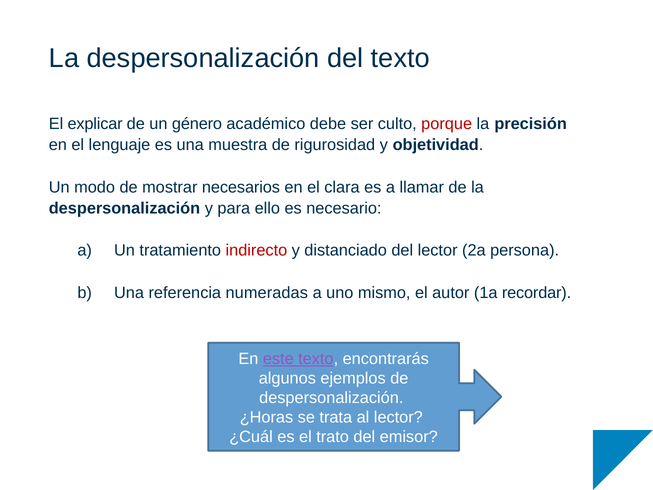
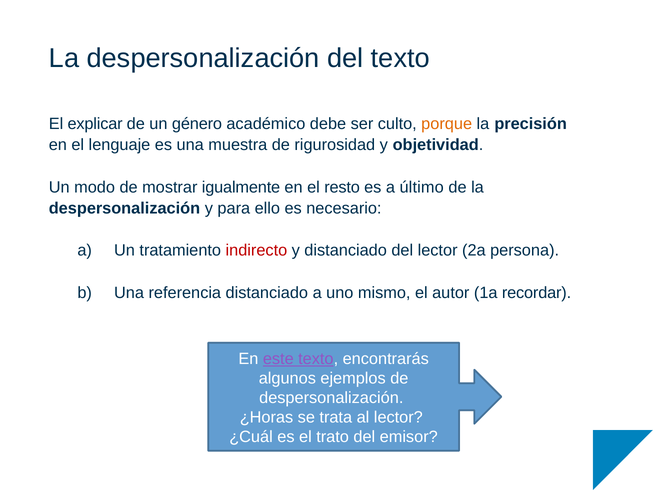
porque colour: red -> orange
necesarios: necesarios -> igualmente
clara: clara -> resto
llamar: llamar -> último
referencia numeradas: numeradas -> distanciado
